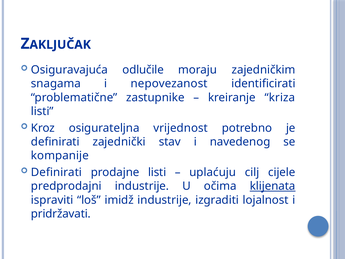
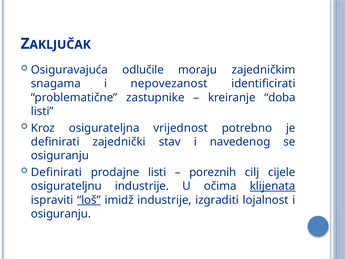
kriza: kriza -> doba
kompanije at (60, 155): kompanije -> osiguranju
uplaćuju: uplaćuju -> poreznih
predprodajni: predprodajni -> osigurateljnu
loš underline: none -> present
pridržavati at (61, 214): pridržavati -> osiguranju
